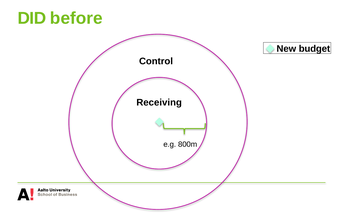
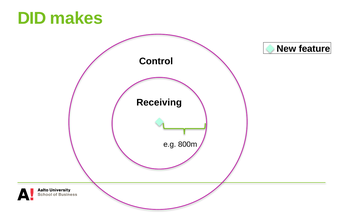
before: before -> makes
budget: budget -> feature
